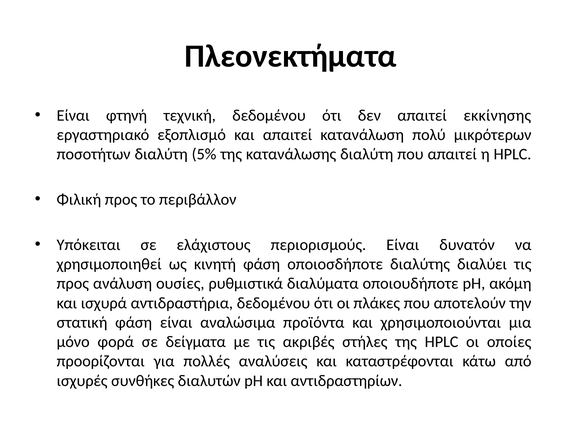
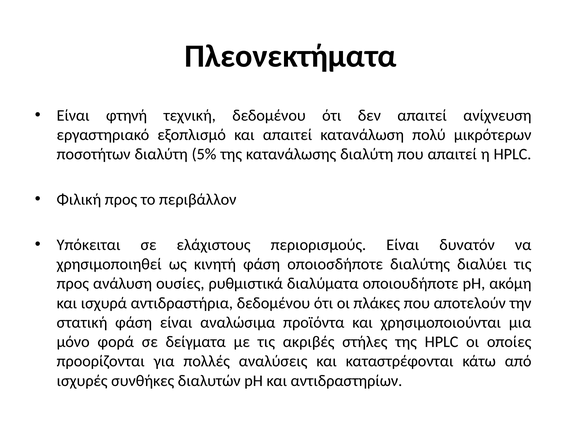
εκκίνησης: εκκίνησης -> ανίχνευση
